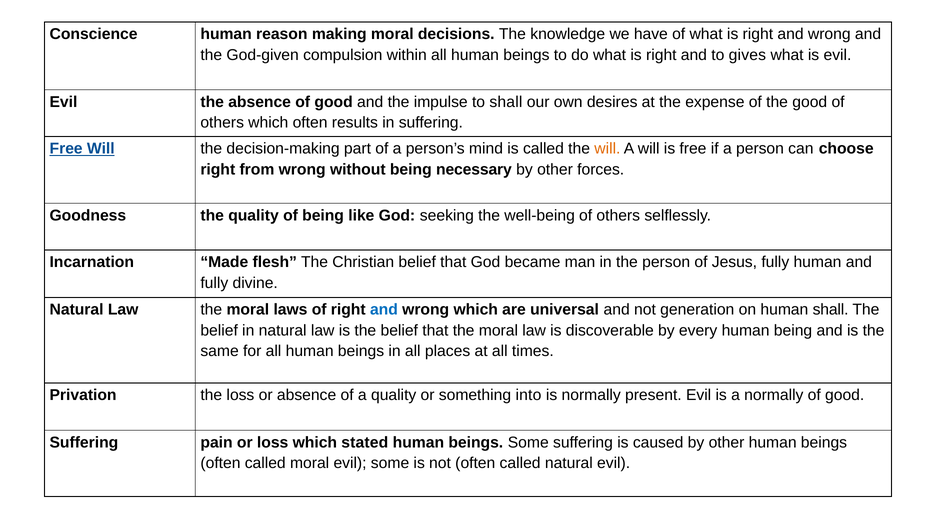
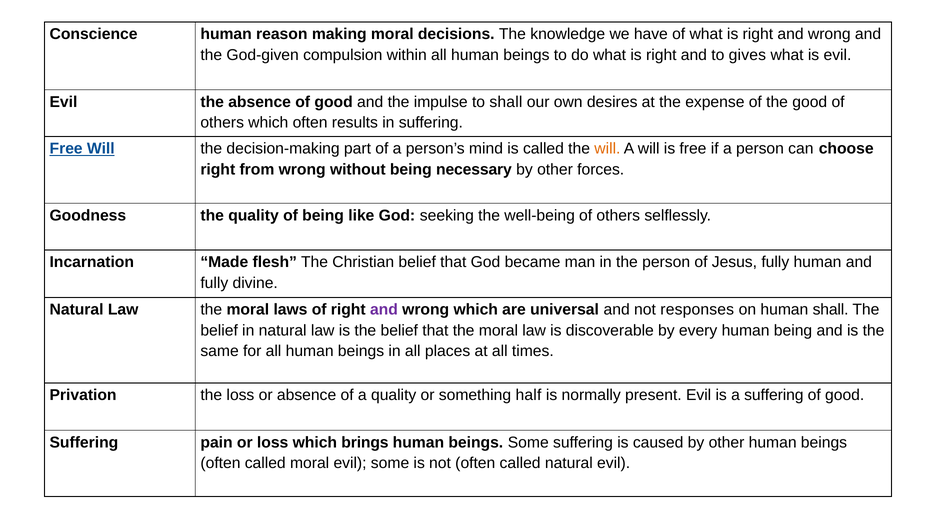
and at (384, 310) colour: blue -> purple
generation: generation -> responses
into: into -> half
a normally: normally -> suffering
stated: stated -> brings
